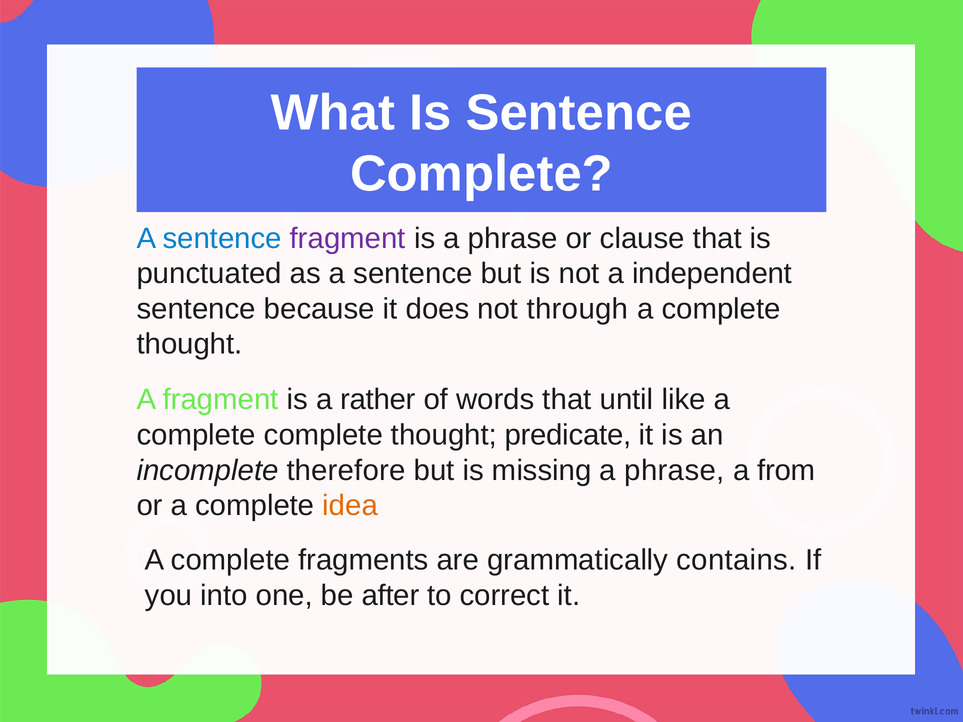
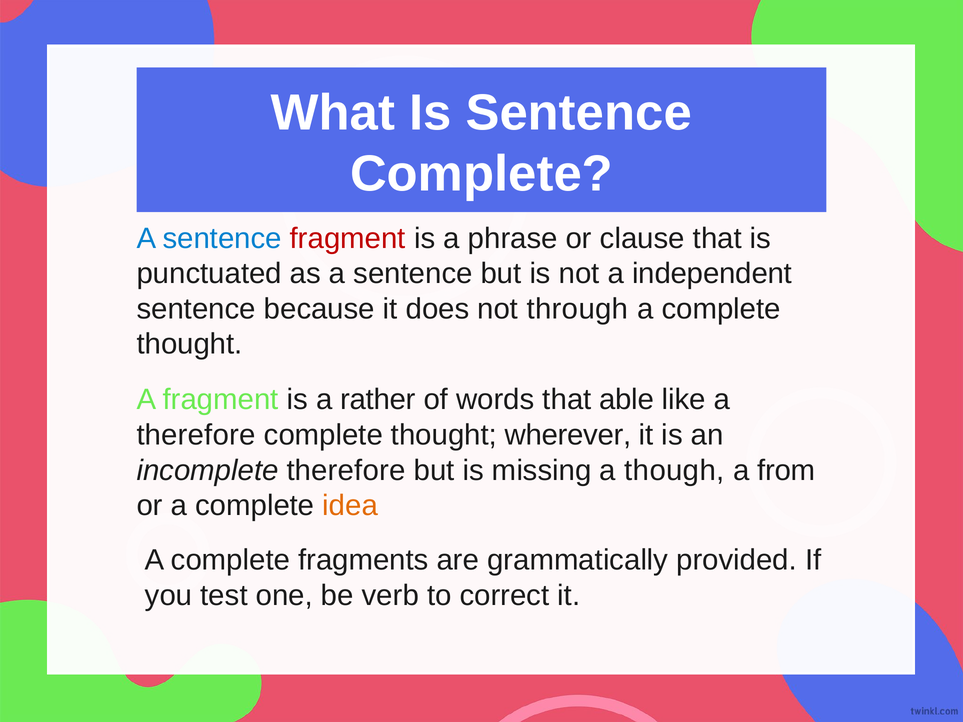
fragment at (348, 238) colour: purple -> red
until: until -> able
complete at (196, 435): complete -> therefore
predicate: predicate -> wherever
missing a phrase: phrase -> though
contains: contains -> provided
into: into -> test
after: after -> verb
